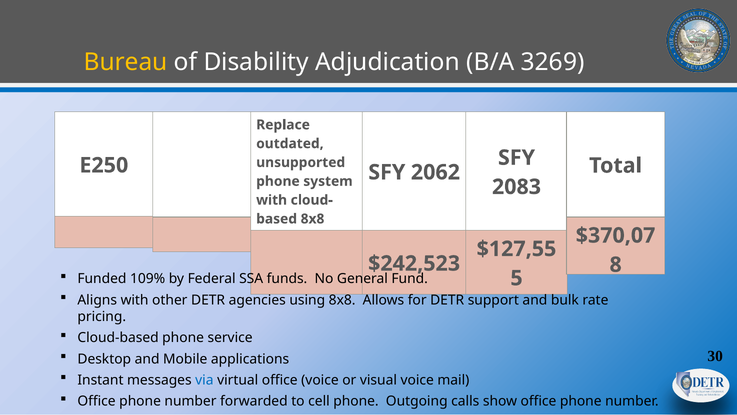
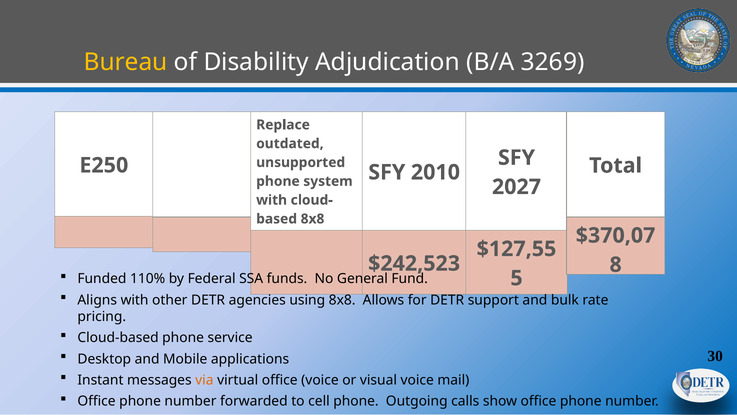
2062: 2062 -> 2010
2083: 2083 -> 2027
109%: 109% -> 110%
via colour: blue -> orange
